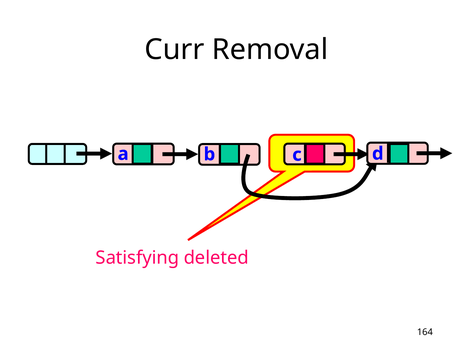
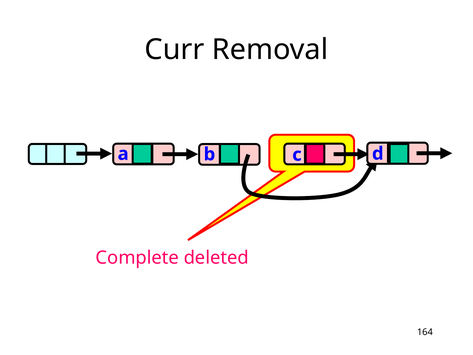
Satisfying: Satisfying -> Complete
